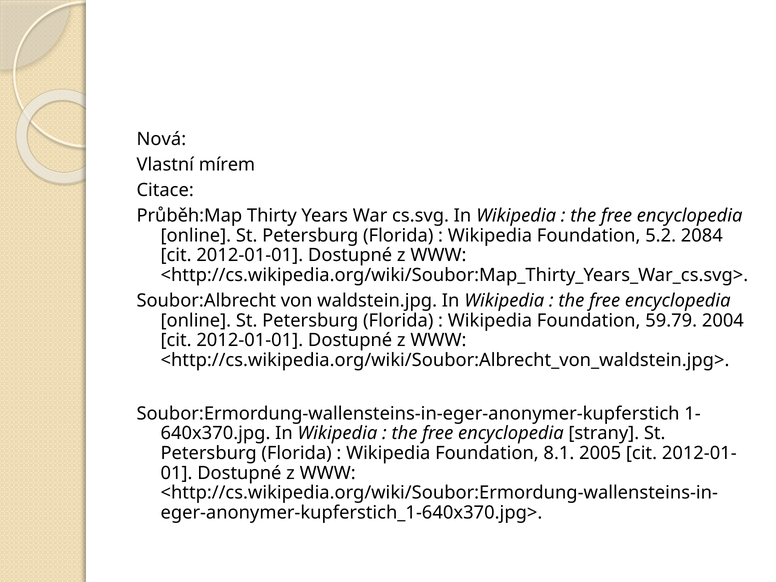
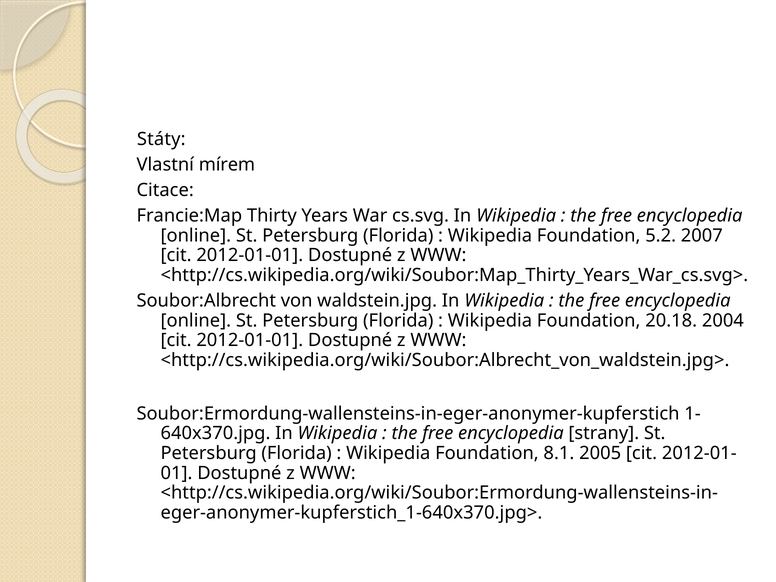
Nová: Nová -> Státy
Průběh:Map: Průběh:Map -> Francie:Map
2084: 2084 -> 2007
59.79: 59.79 -> 20.18
